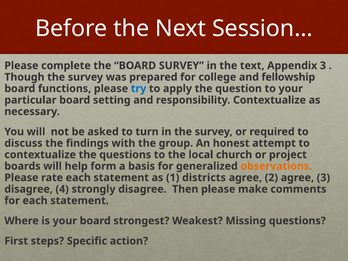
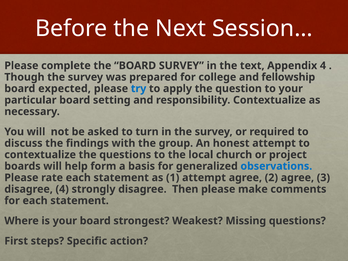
Appendix 3: 3 -> 4
functions: functions -> expected
observations colour: orange -> blue
1 districts: districts -> attempt
